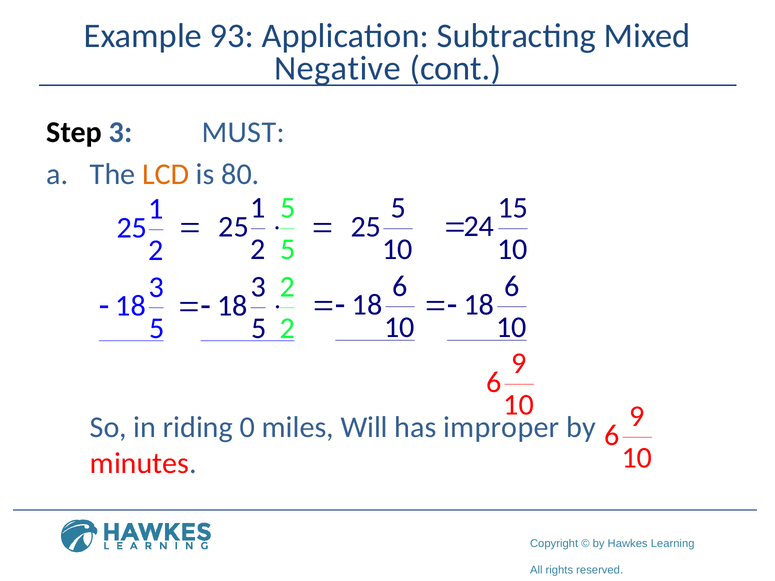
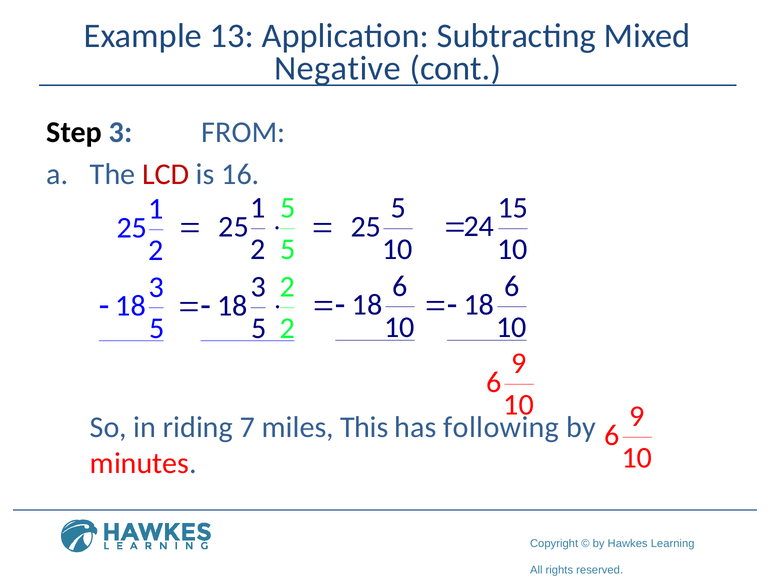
93: 93 -> 13
MUST: MUST -> FROM
LCD colour: orange -> red
80: 80 -> 16
0: 0 -> 7
Will: Will -> This
improper: improper -> following
